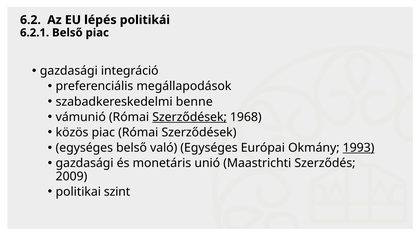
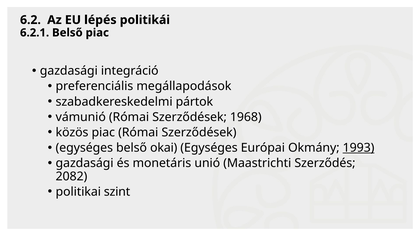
benne: benne -> pártok
Szerződések at (190, 117) underline: present -> none
való: való -> okai
2009: 2009 -> 2082
